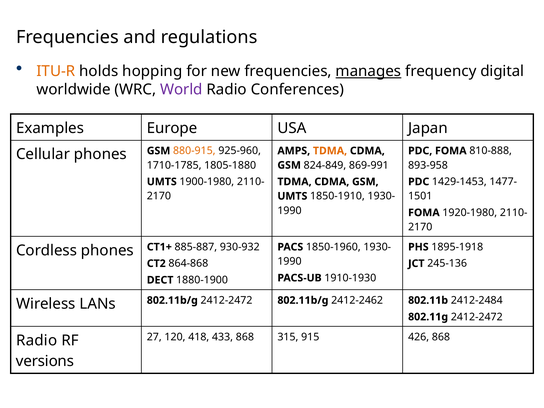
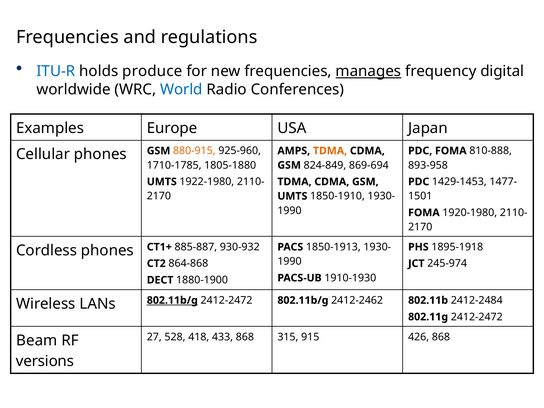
ITU-R colour: orange -> blue
hopping: hopping -> produce
World colour: purple -> blue
869-991: 869-991 -> 869-694
1900-1980: 1900-1980 -> 1922-1980
1850-1960: 1850-1960 -> 1850-1913
245-136: 245-136 -> 245-974
802.11b/g at (172, 300) underline: none -> present
120: 120 -> 528
Radio at (37, 340): Radio -> Beam
